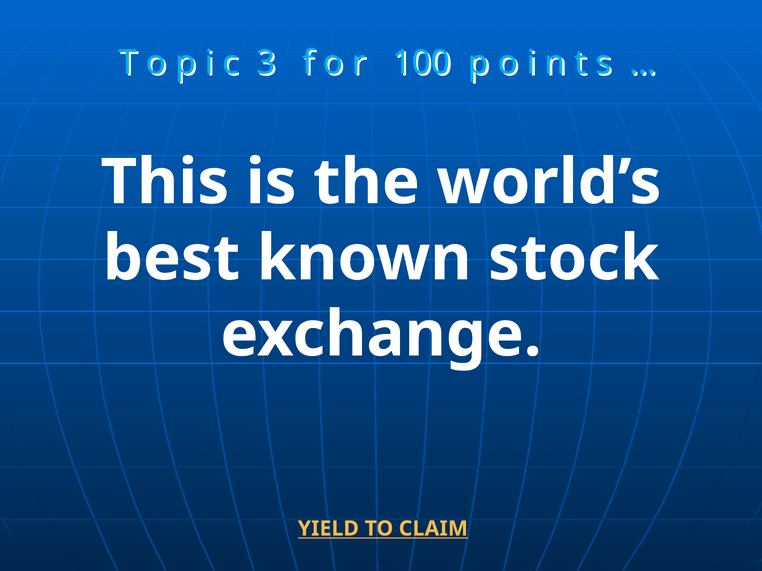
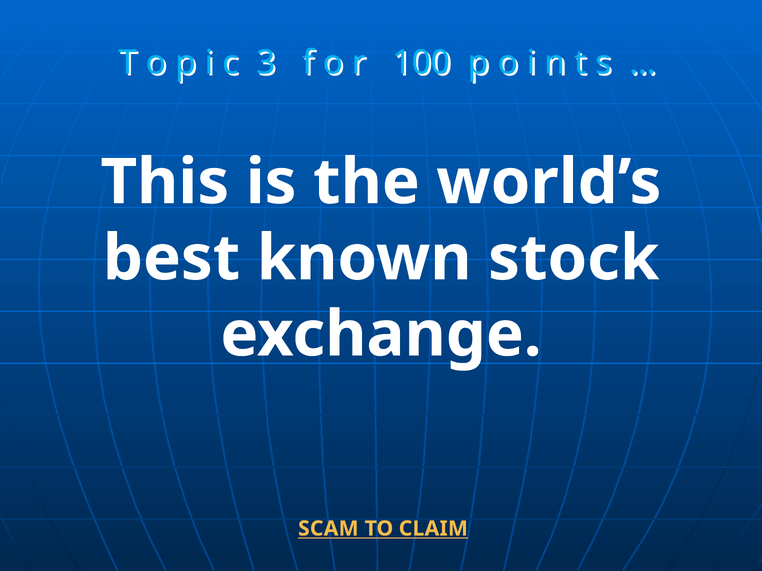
YIELD: YIELD -> SCAM
